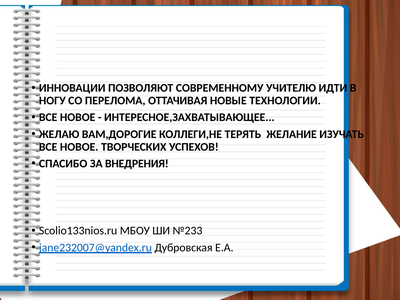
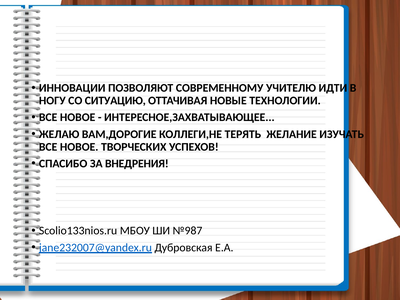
ПЕРЕЛОМА: ПЕРЕЛОМА -> СИТУАЦИЮ
№233: №233 -> №987
